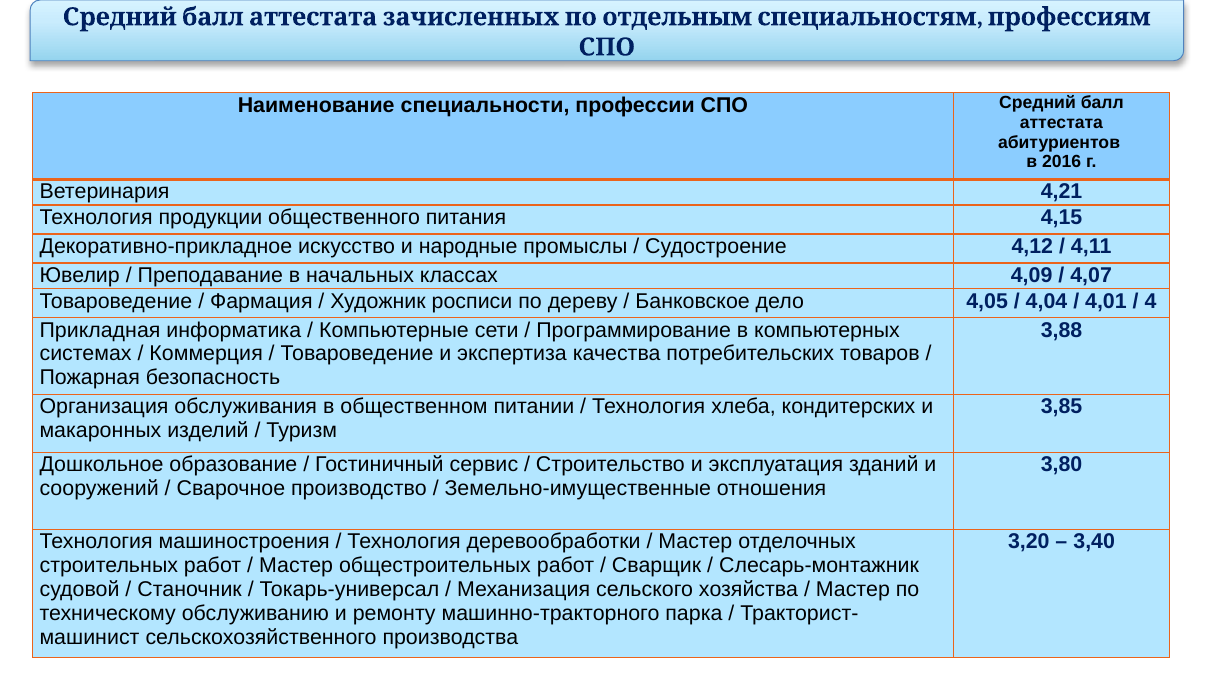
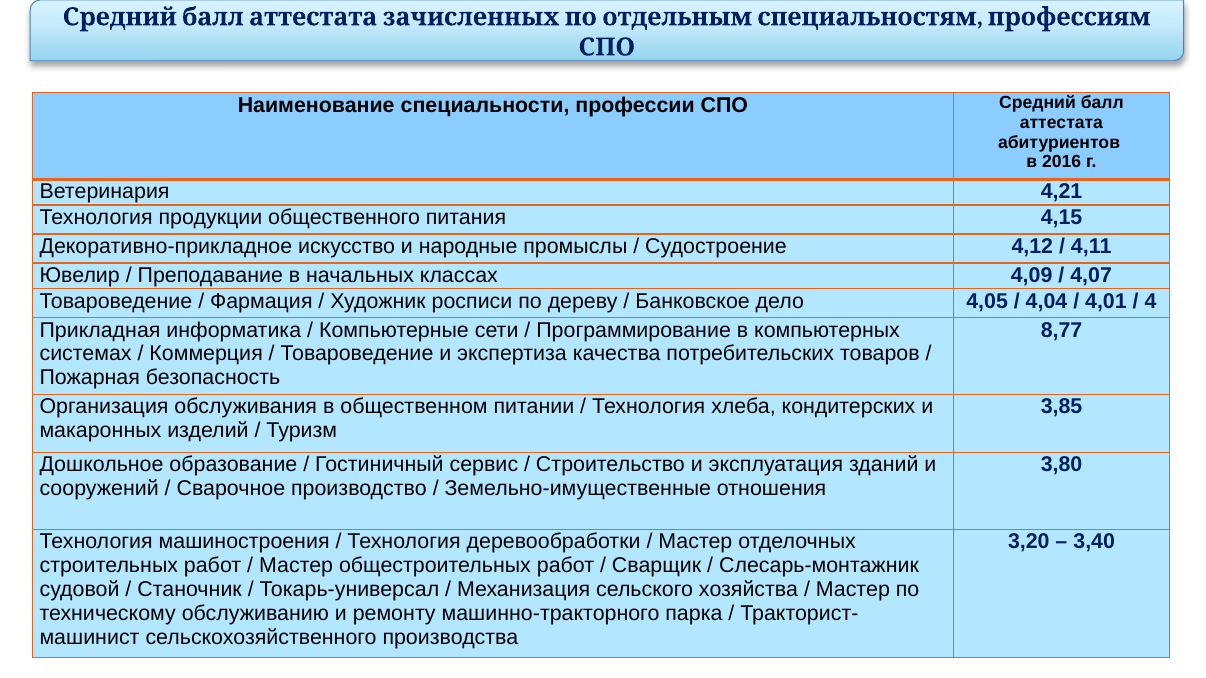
3,88: 3,88 -> 8,77
